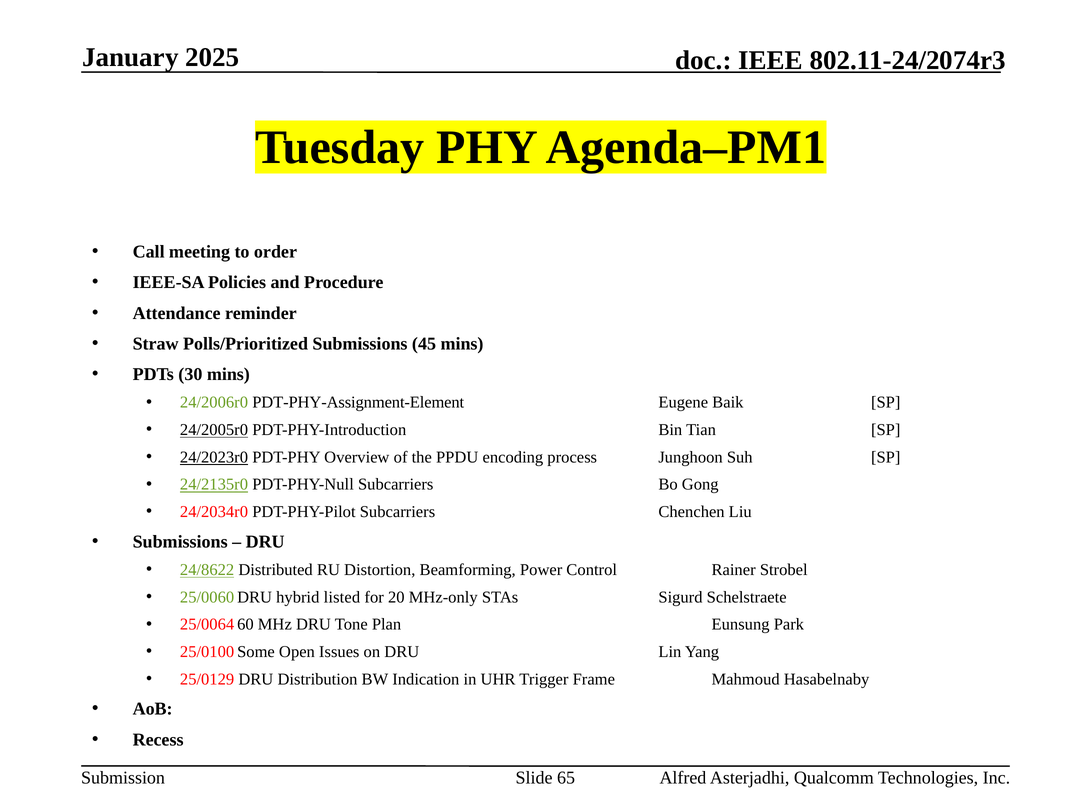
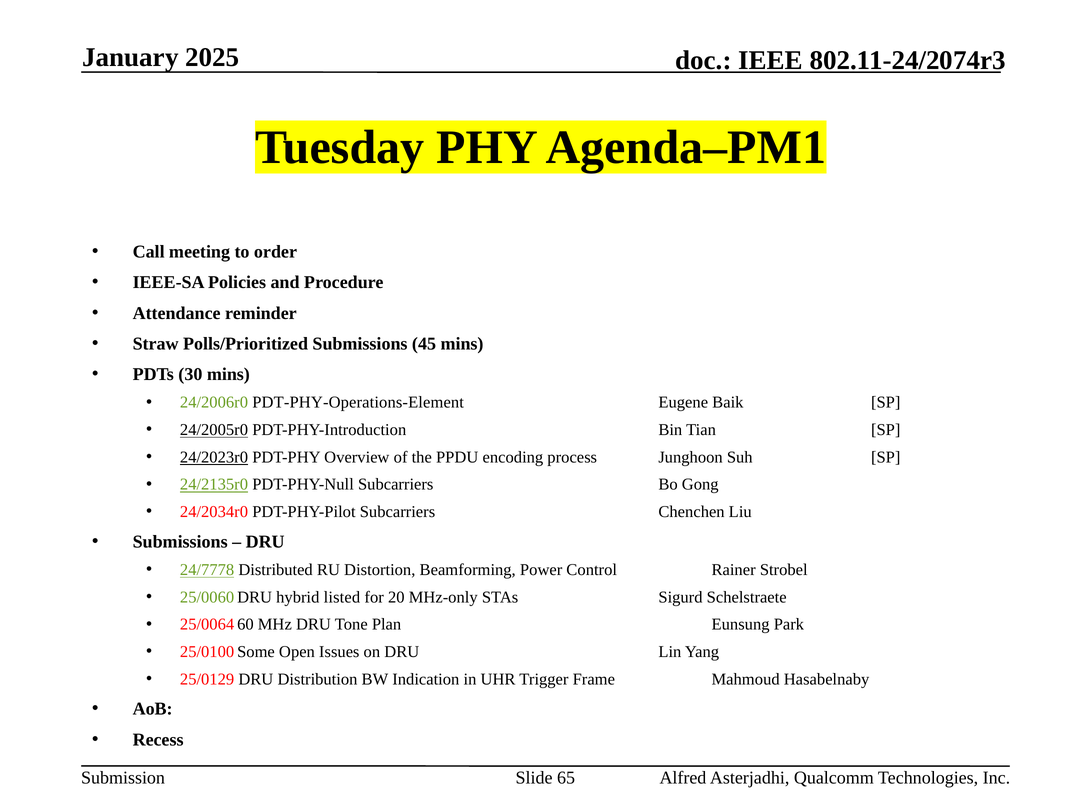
PDT-PHY-Assignment-Element: PDT-PHY-Assignment-Element -> PDT-PHY-Operations-Element
24/8622: 24/8622 -> 24/7778
